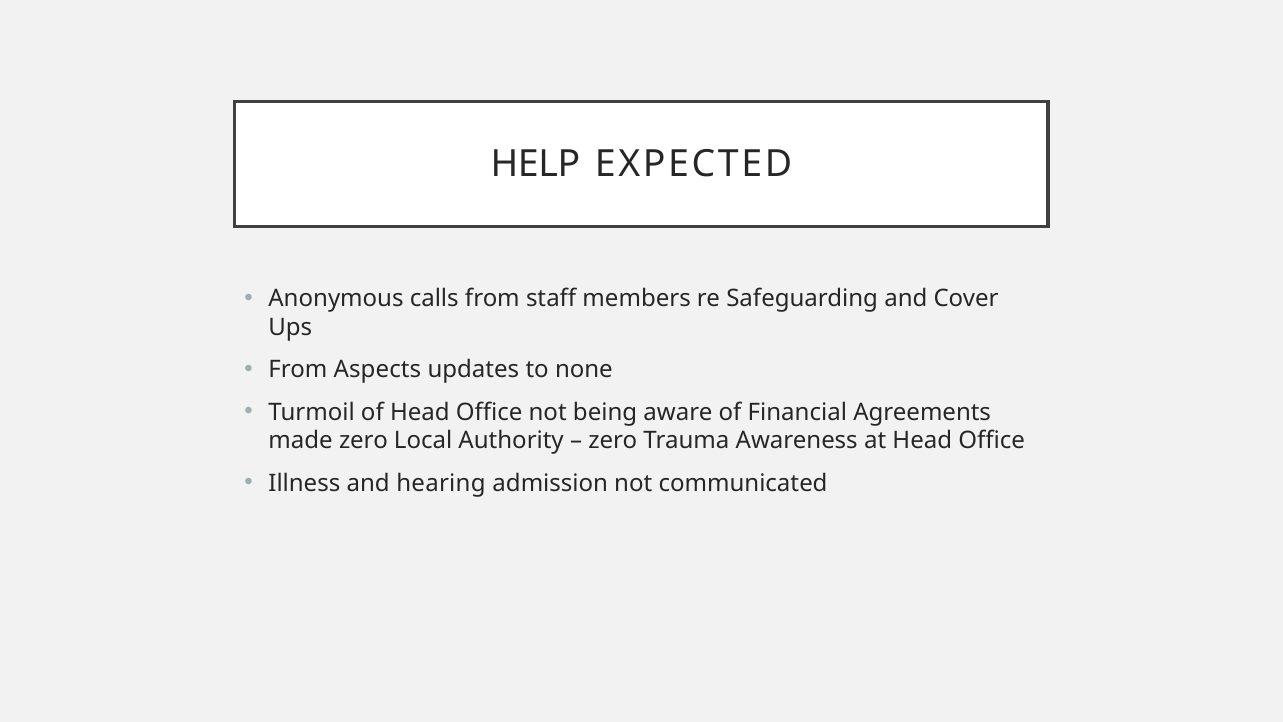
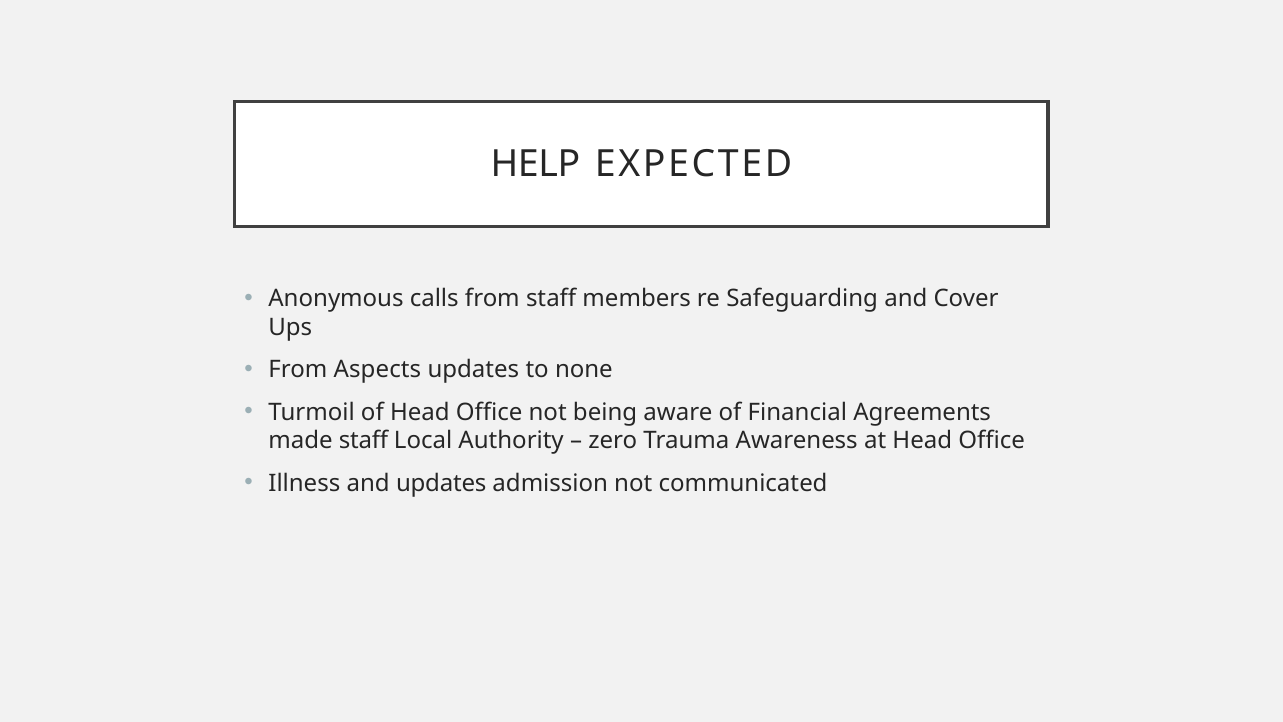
made zero: zero -> staff
and hearing: hearing -> updates
